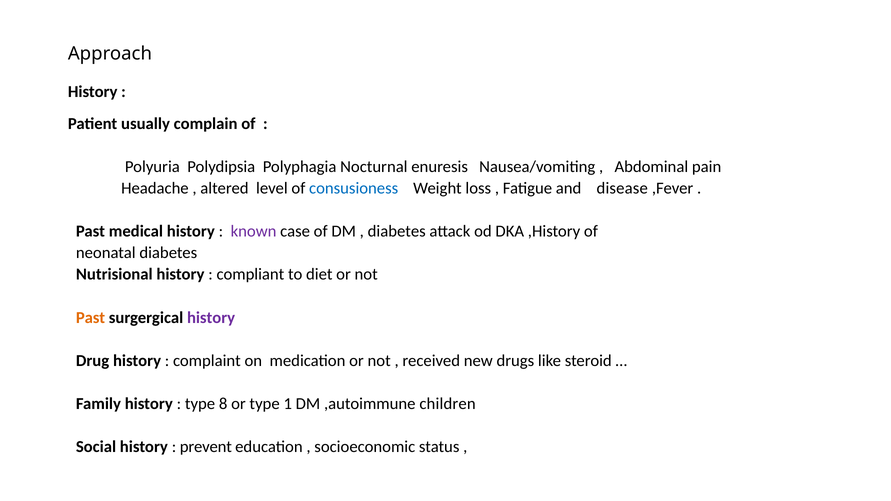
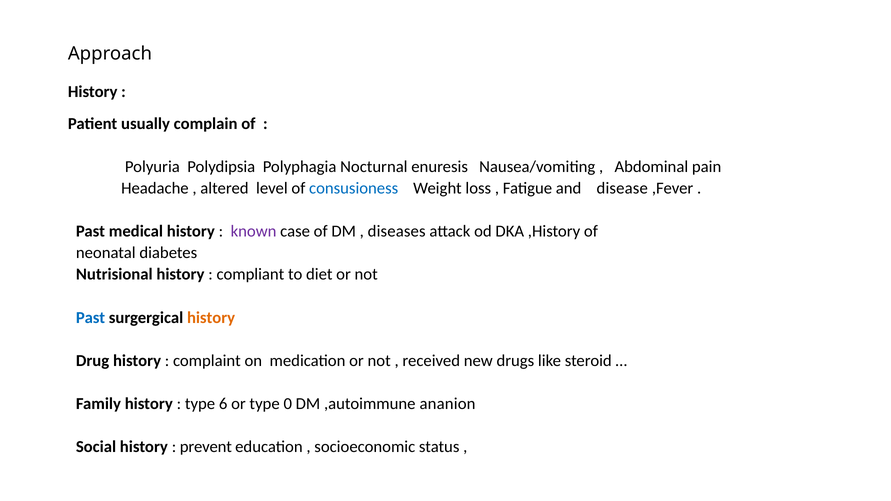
diabetes at (397, 231): diabetes -> diseases
Past at (91, 318) colour: orange -> blue
history at (211, 318) colour: purple -> orange
8: 8 -> 6
1: 1 -> 0
children: children -> ananion
